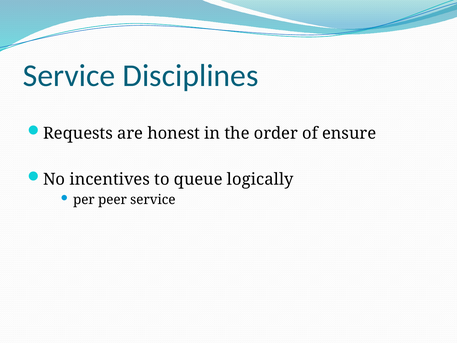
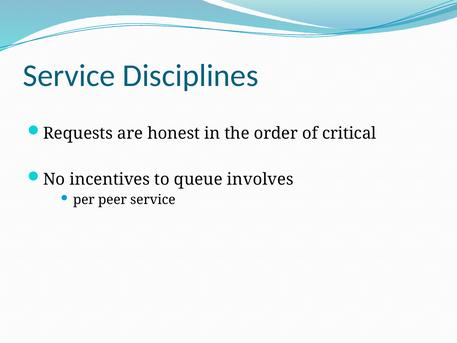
ensure: ensure -> critical
logically: logically -> involves
